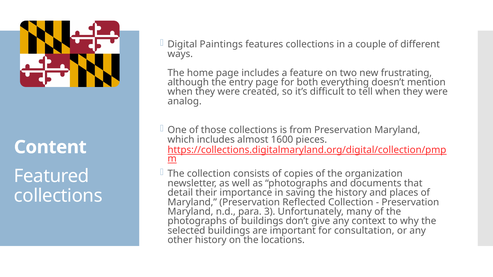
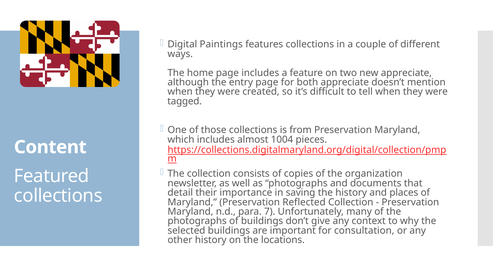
new frustrating: frustrating -> appreciate
both everything: everything -> appreciate
analog: analog -> tagged
1600: 1600 -> 1004
3: 3 -> 7
